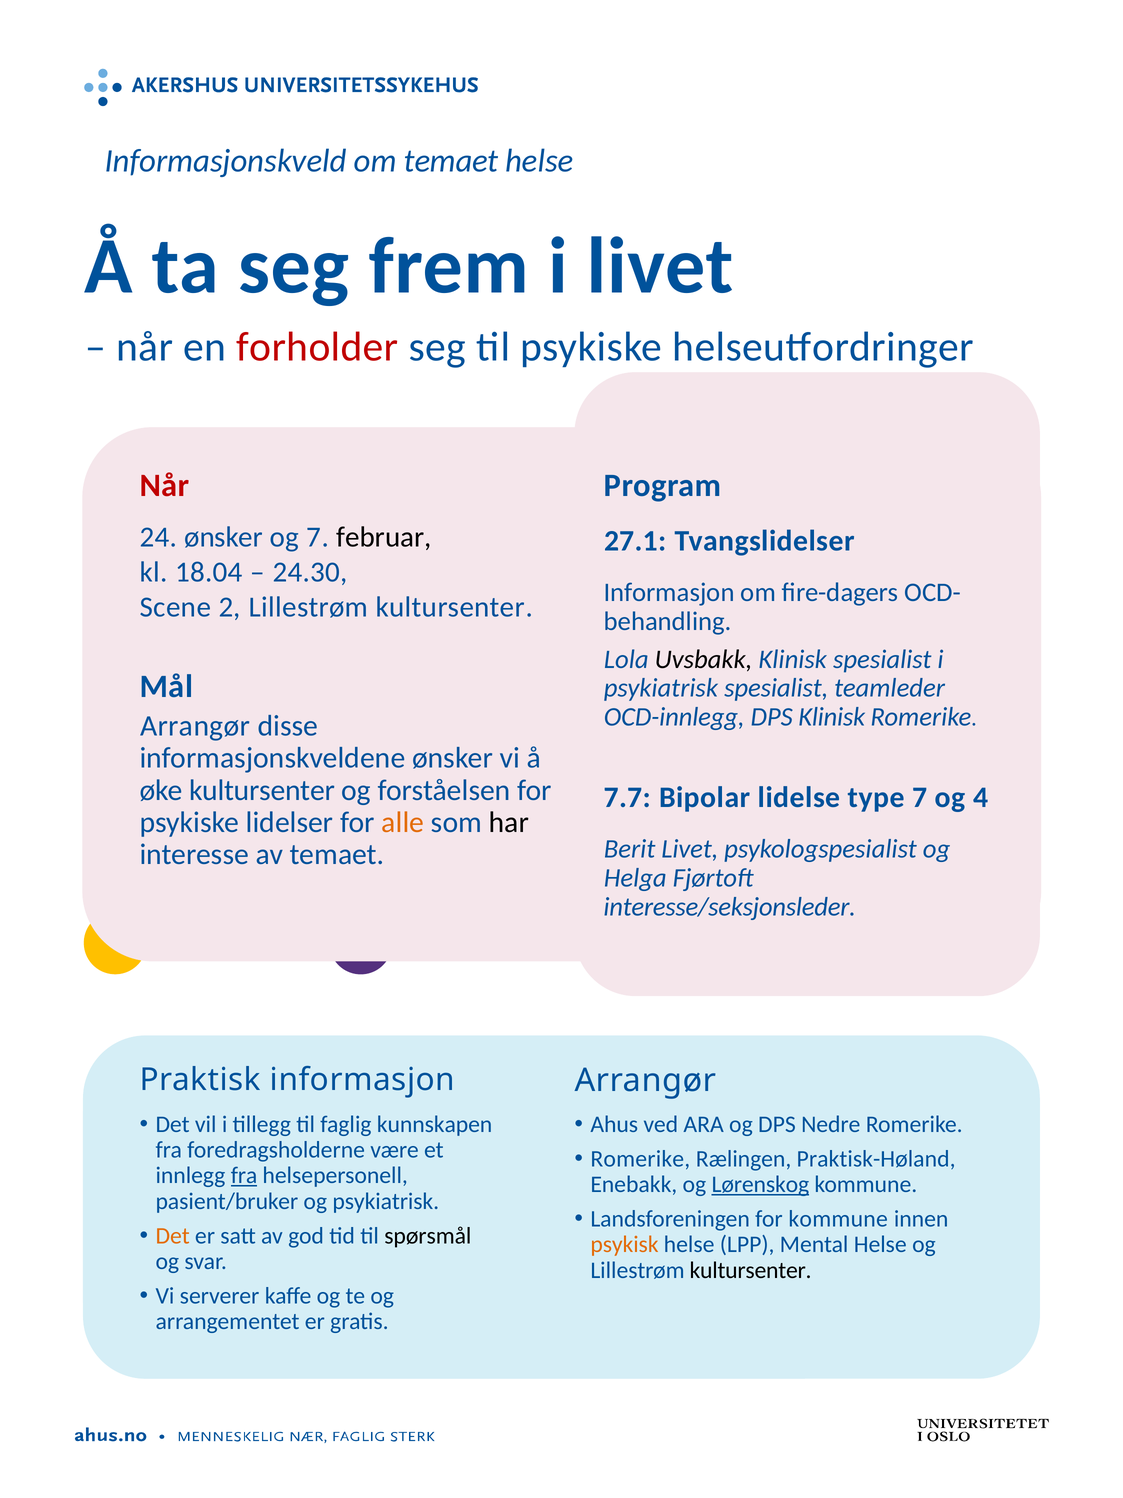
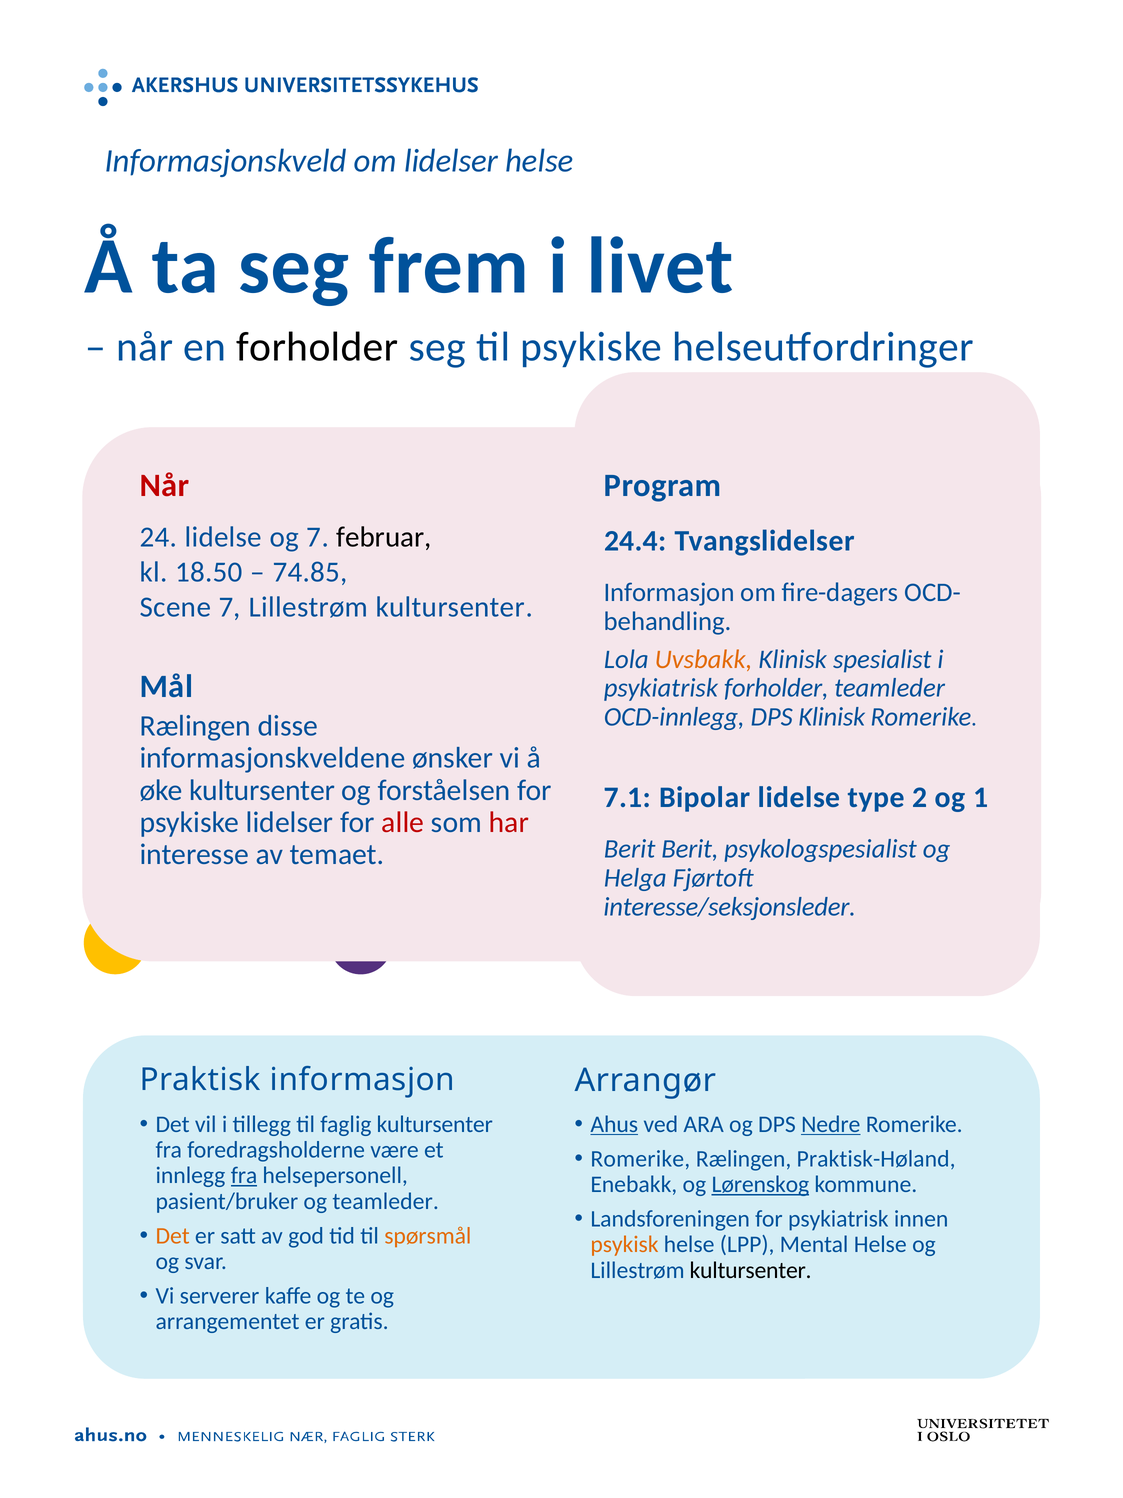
om temaet: temaet -> lidelser
forholder at (317, 347) colour: red -> black
24 ønsker: ønsker -> lidelse
27.1: 27.1 -> 24.4
18.04: 18.04 -> 18.50
24.30: 24.30 -> 74.85
Scene 2: 2 -> 7
Uvsbakk colour: black -> orange
psykiatrisk spesialist: spesialist -> forholder
Arrangør at (195, 726): Arrangør -> Rælingen
7.7: 7.7 -> 7.1
type 7: 7 -> 2
4: 4 -> 1
alle colour: orange -> red
har colour: black -> red
Berit Livet: Livet -> Berit
faglig kunnskapen: kunnskapen -> kultursenter
Ahus underline: none -> present
Nedre underline: none -> present
og psykiatrisk: psykiatrisk -> teamleder
for kommune: kommune -> psykiatrisk
spørsmål colour: black -> orange
